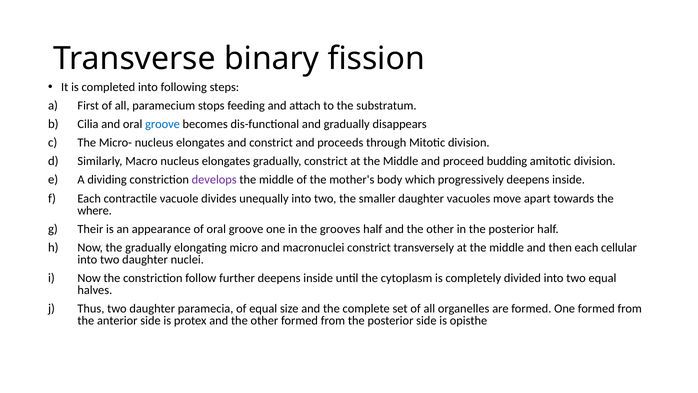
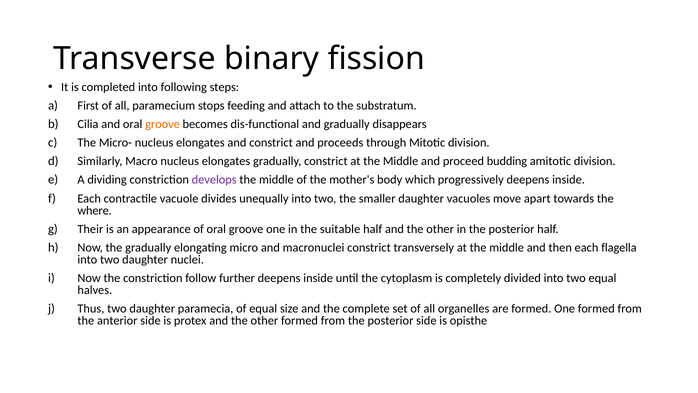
groove at (163, 124) colour: blue -> orange
grooves: grooves -> suitable
cellular: cellular -> flagella
